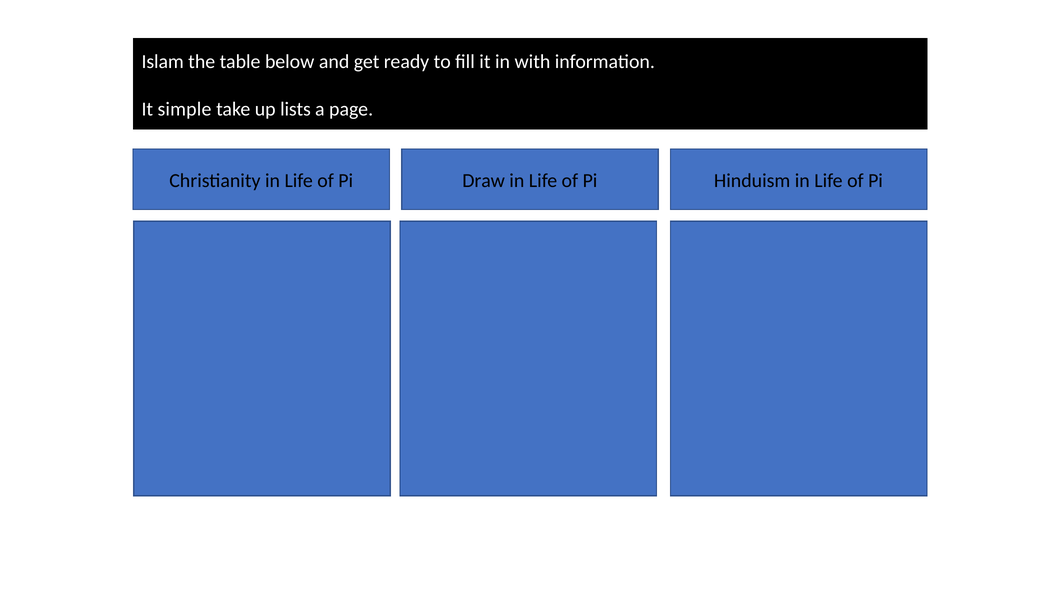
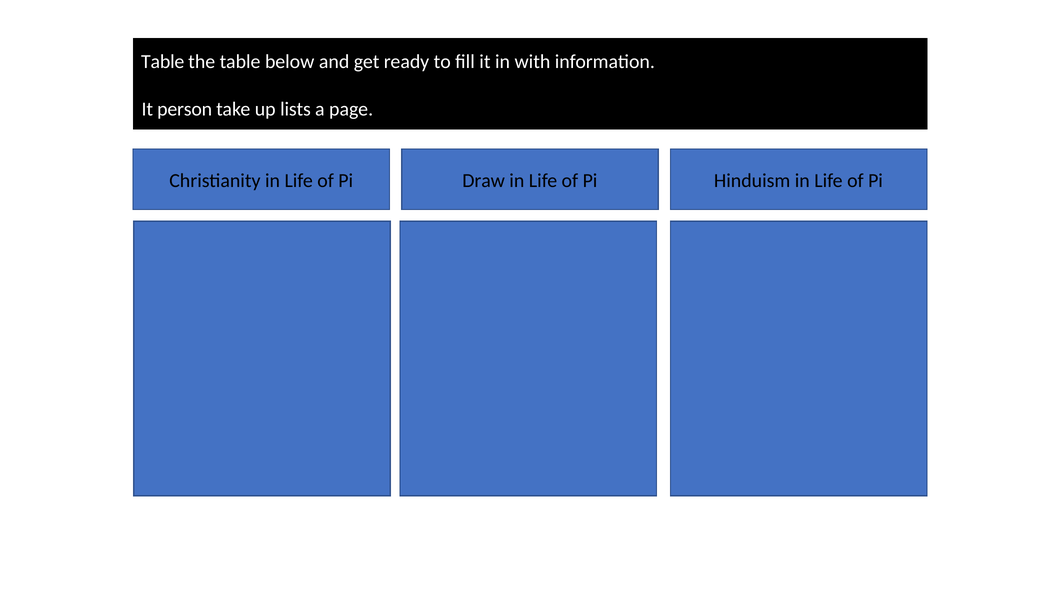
Islam at (163, 62): Islam -> Table
simple: simple -> person
